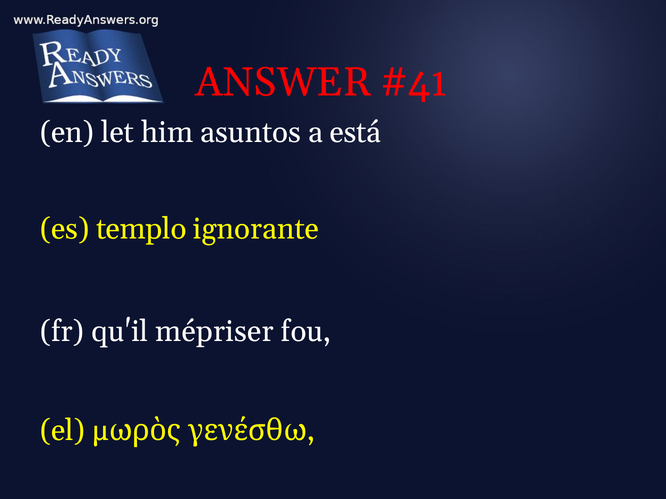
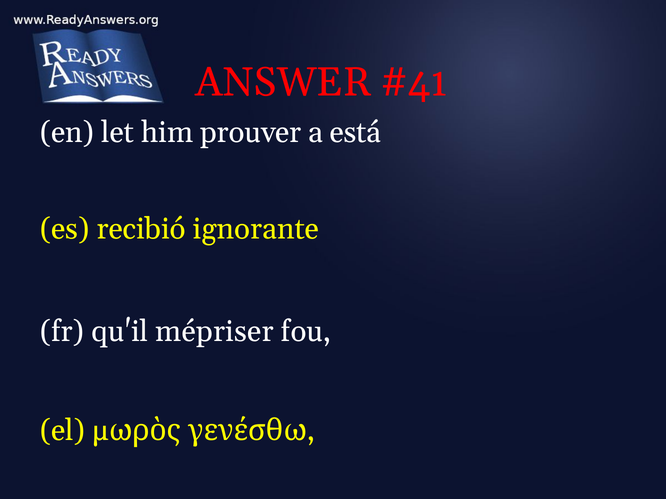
asuntos: asuntos -> prouver
templo: templo -> recibió
